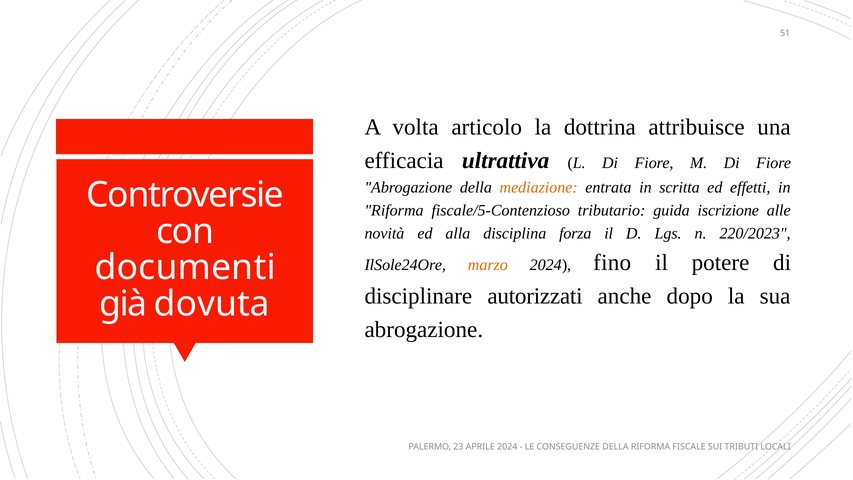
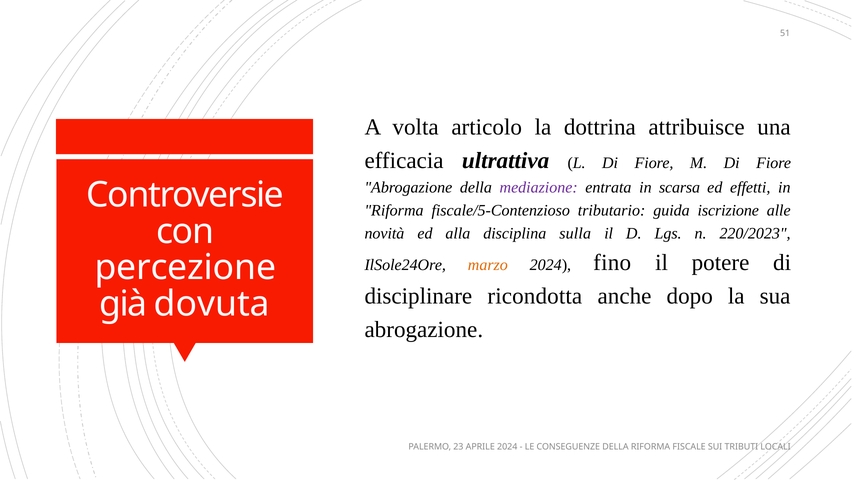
mediazione colour: orange -> purple
scritta: scritta -> scarsa
forza: forza -> sulla
documenti: documenti -> percezione
autorizzati: autorizzati -> ricondotta
